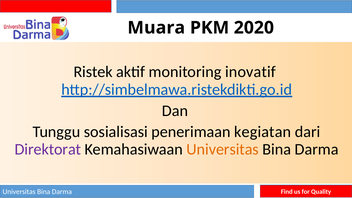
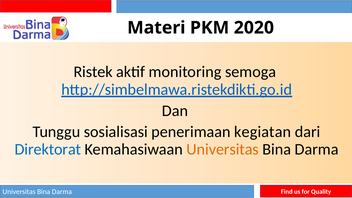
Muara: Muara -> Materi
inovatif: inovatif -> semoga
Direktorat colour: purple -> blue
